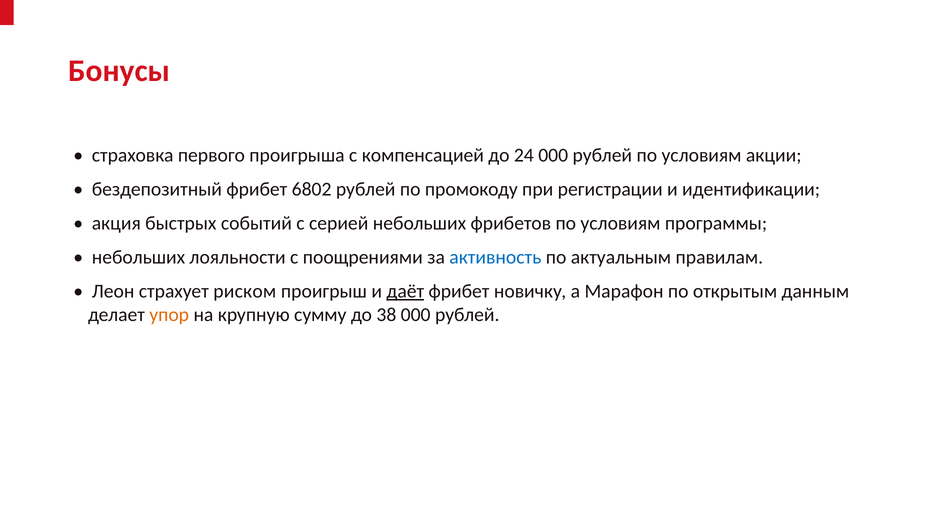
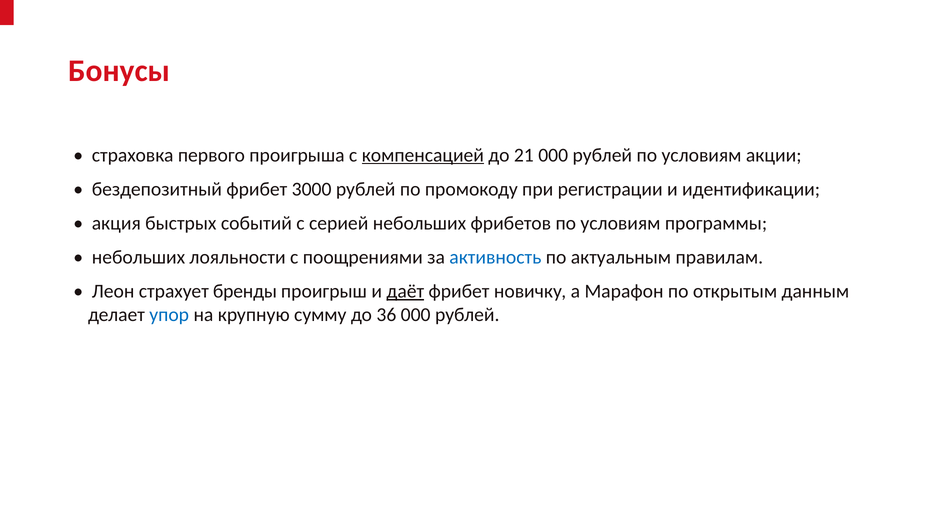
компенсацией underline: none -> present
24: 24 -> 21
6802: 6802 -> 3000
риском: риском -> бренды
упор colour: orange -> blue
38: 38 -> 36
